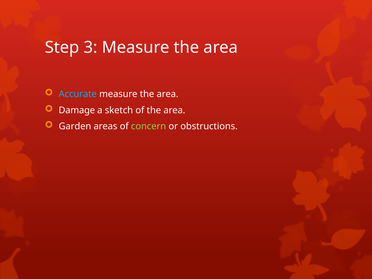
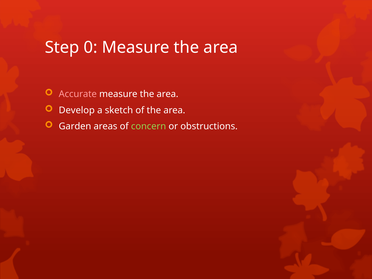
3: 3 -> 0
Accurate colour: light blue -> pink
Damage: Damage -> Develop
